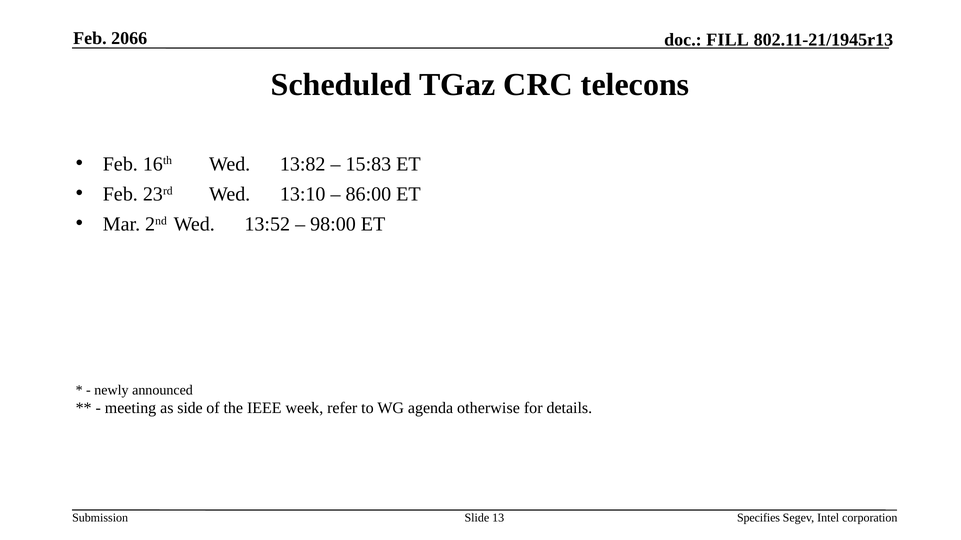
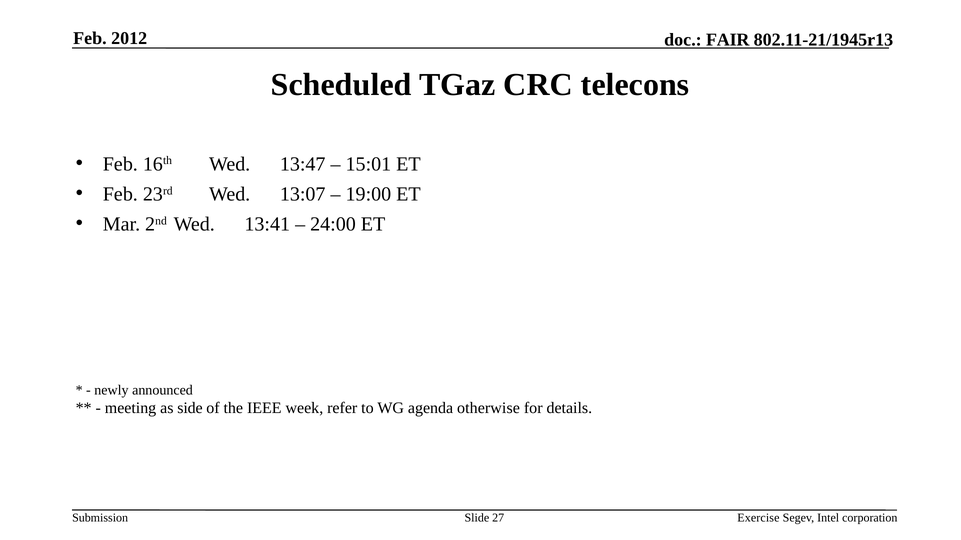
2066: 2066 -> 2012
FILL: FILL -> FAIR
13:82: 13:82 -> 13:47
15:83: 15:83 -> 15:01
13:10: 13:10 -> 13:07
86:00: 86:00 -> 19:00
13:52: 13:52 -> 13:41
98:00: 98:00 -> 24:00
13: 13 -> 27
Specifies: Specifies -> Exercise
